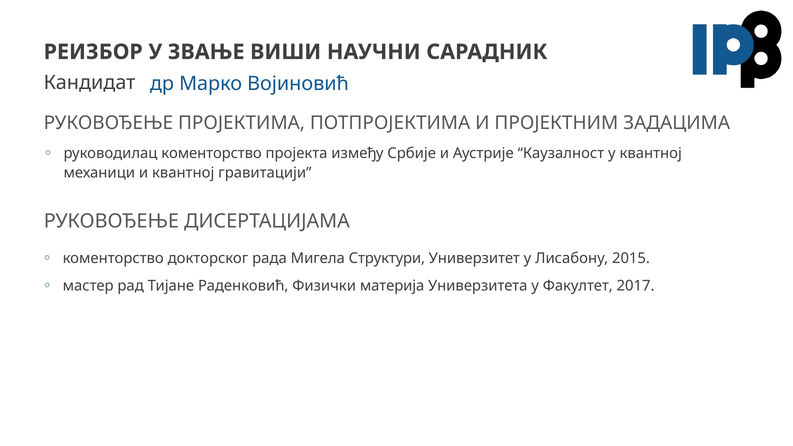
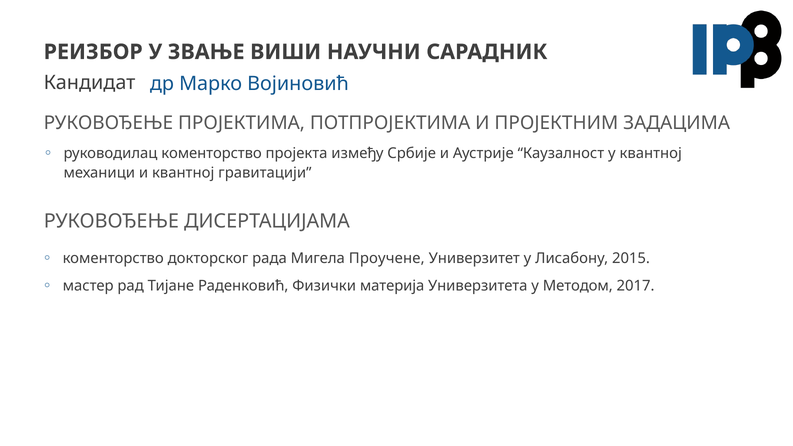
Структури: Структури -> Проучене
Факултет: Факултет -> Методом
